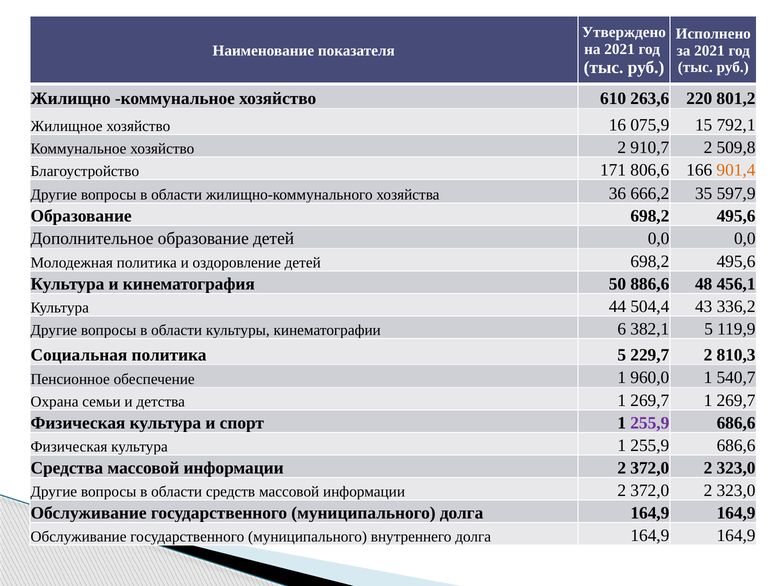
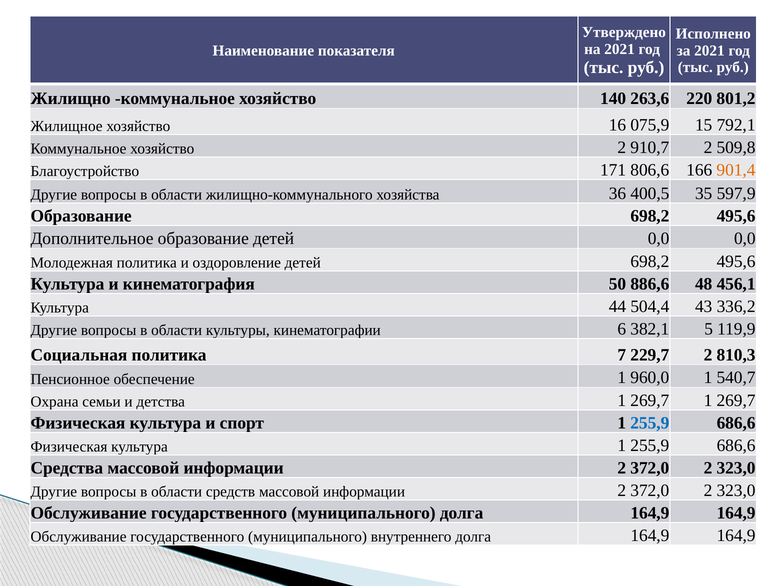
610: 610 -> 140
666,2: 666,2 -> 400,5
политика 5: 5 -> 7
255,9 at (650, 423) colour: purple -> blue
